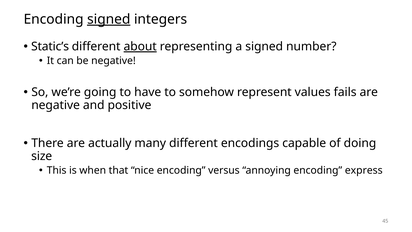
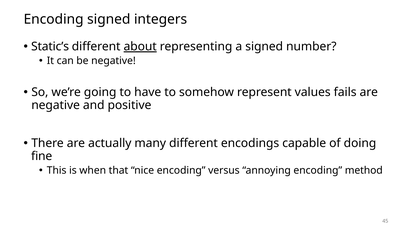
signed at (109, 19) underline: present -> none
size: size -> fine
express: express -> method
